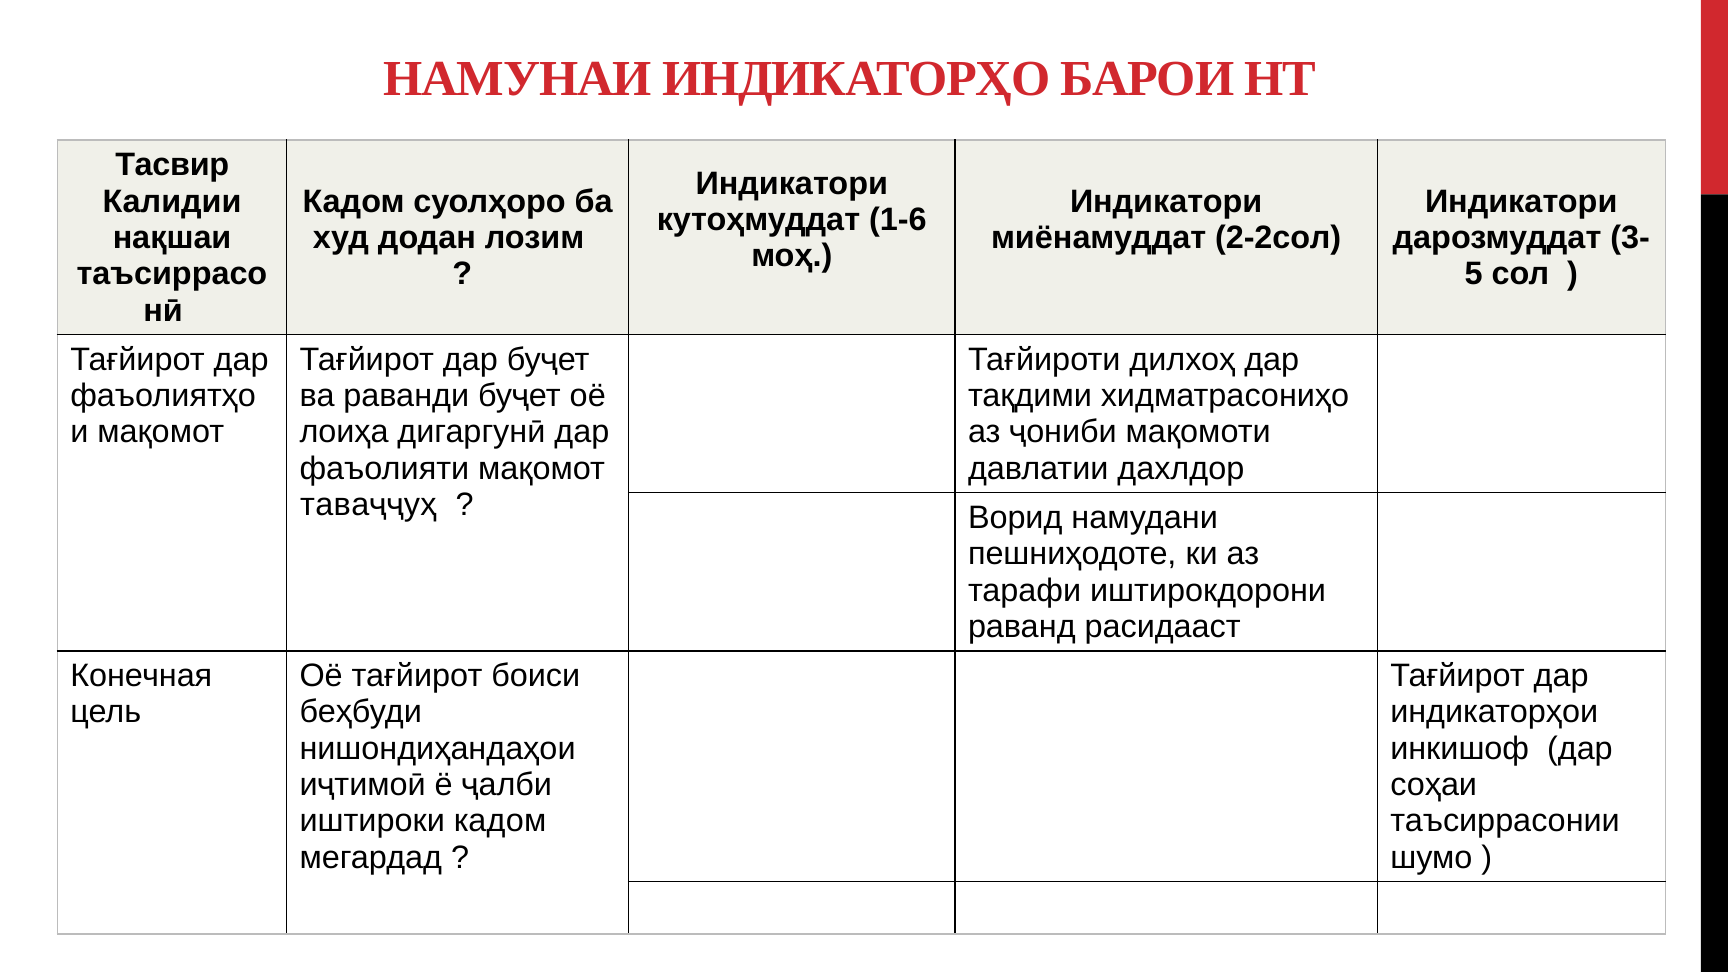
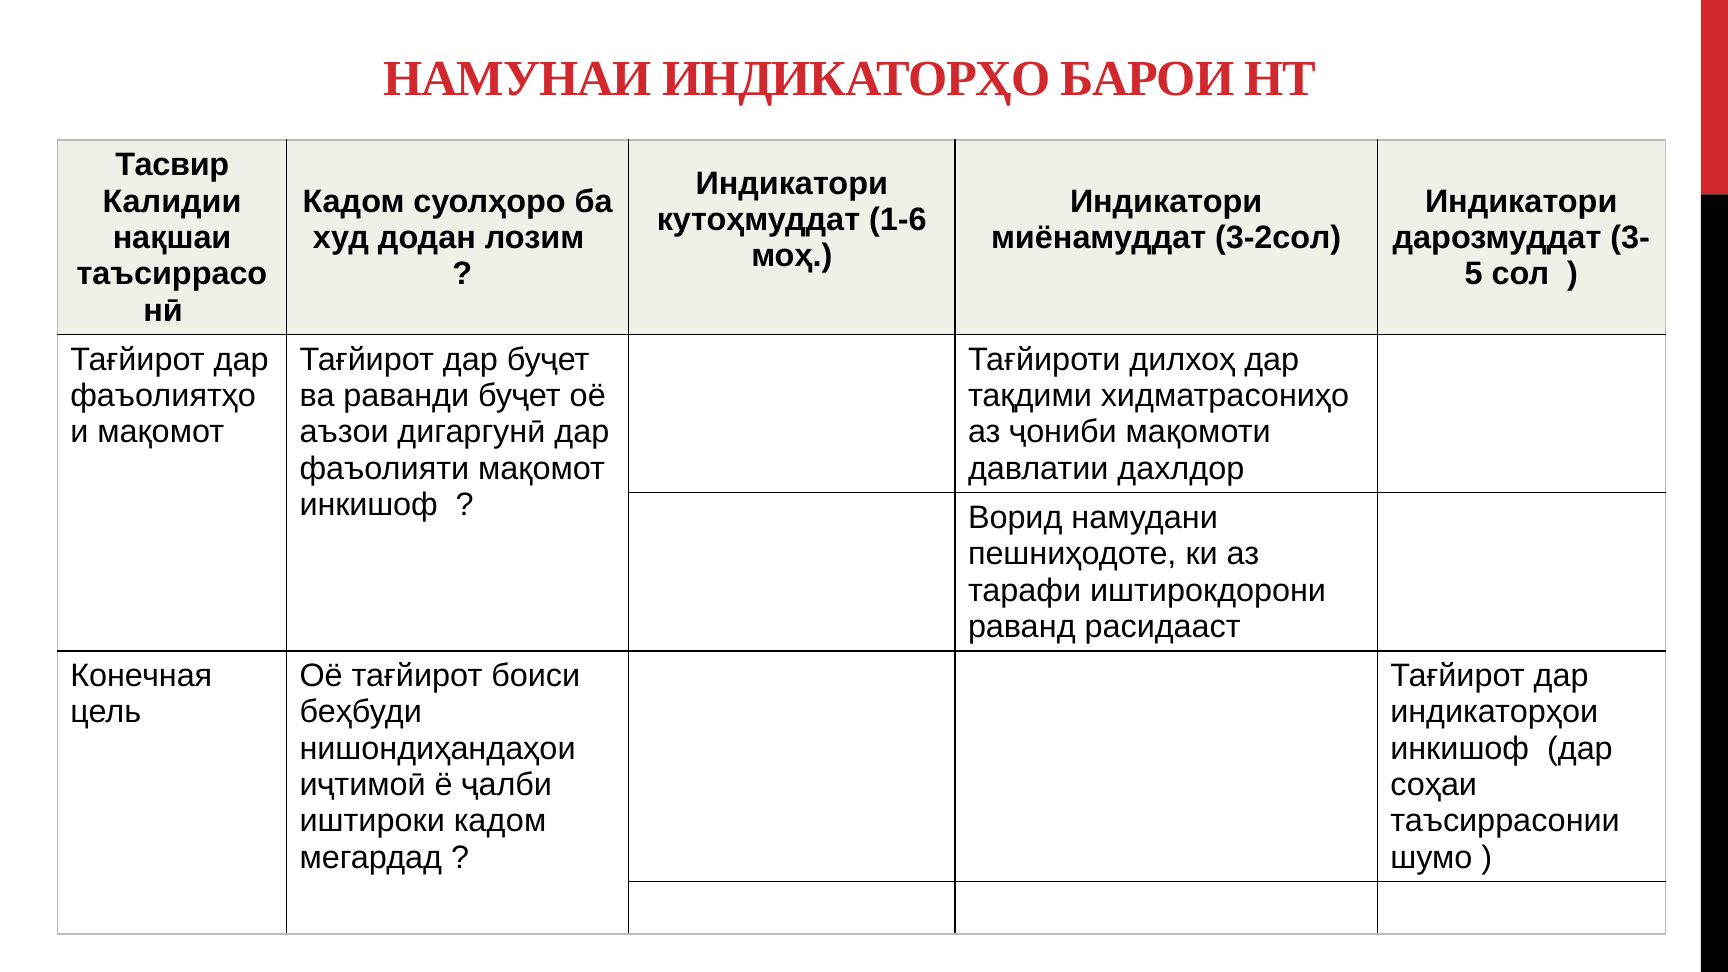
2-2сол: 2-2сол -> 3-2сол
лоиҳа: лоиҳа -> аъзои
таваҷҷуҳ at (368, 505): таваҷҷуҳ -> инкишоф
